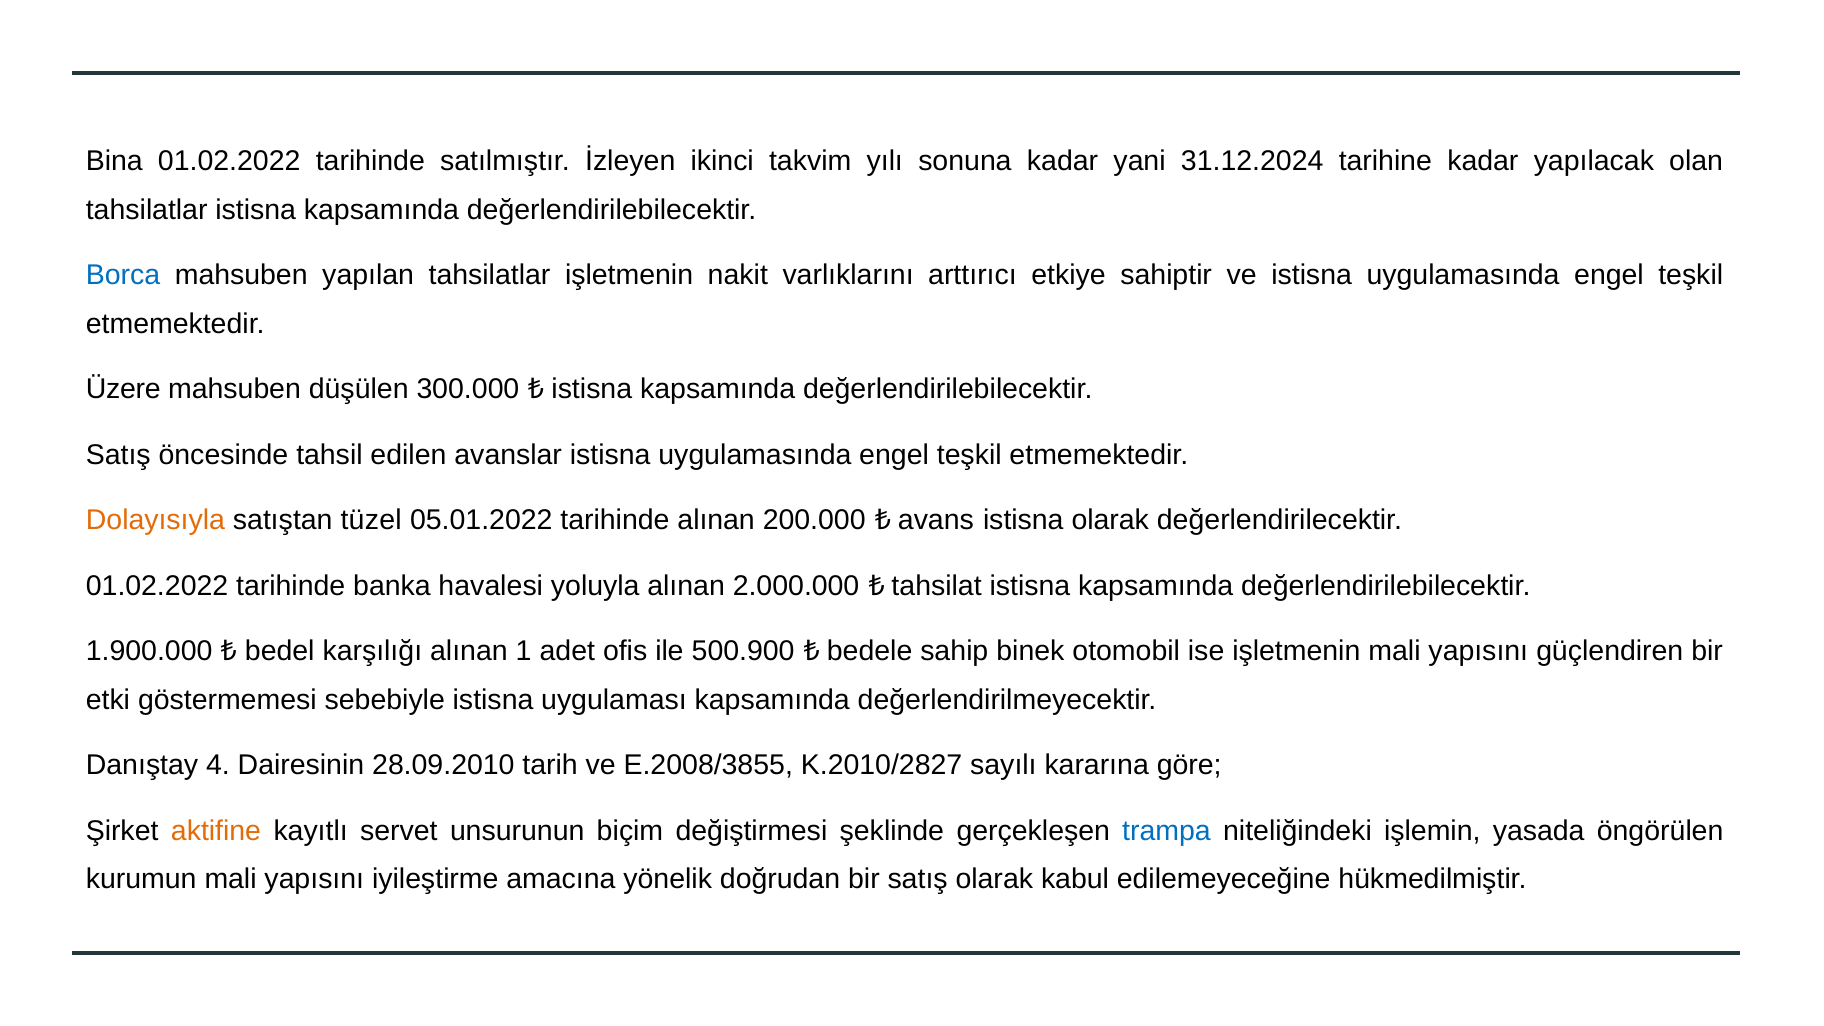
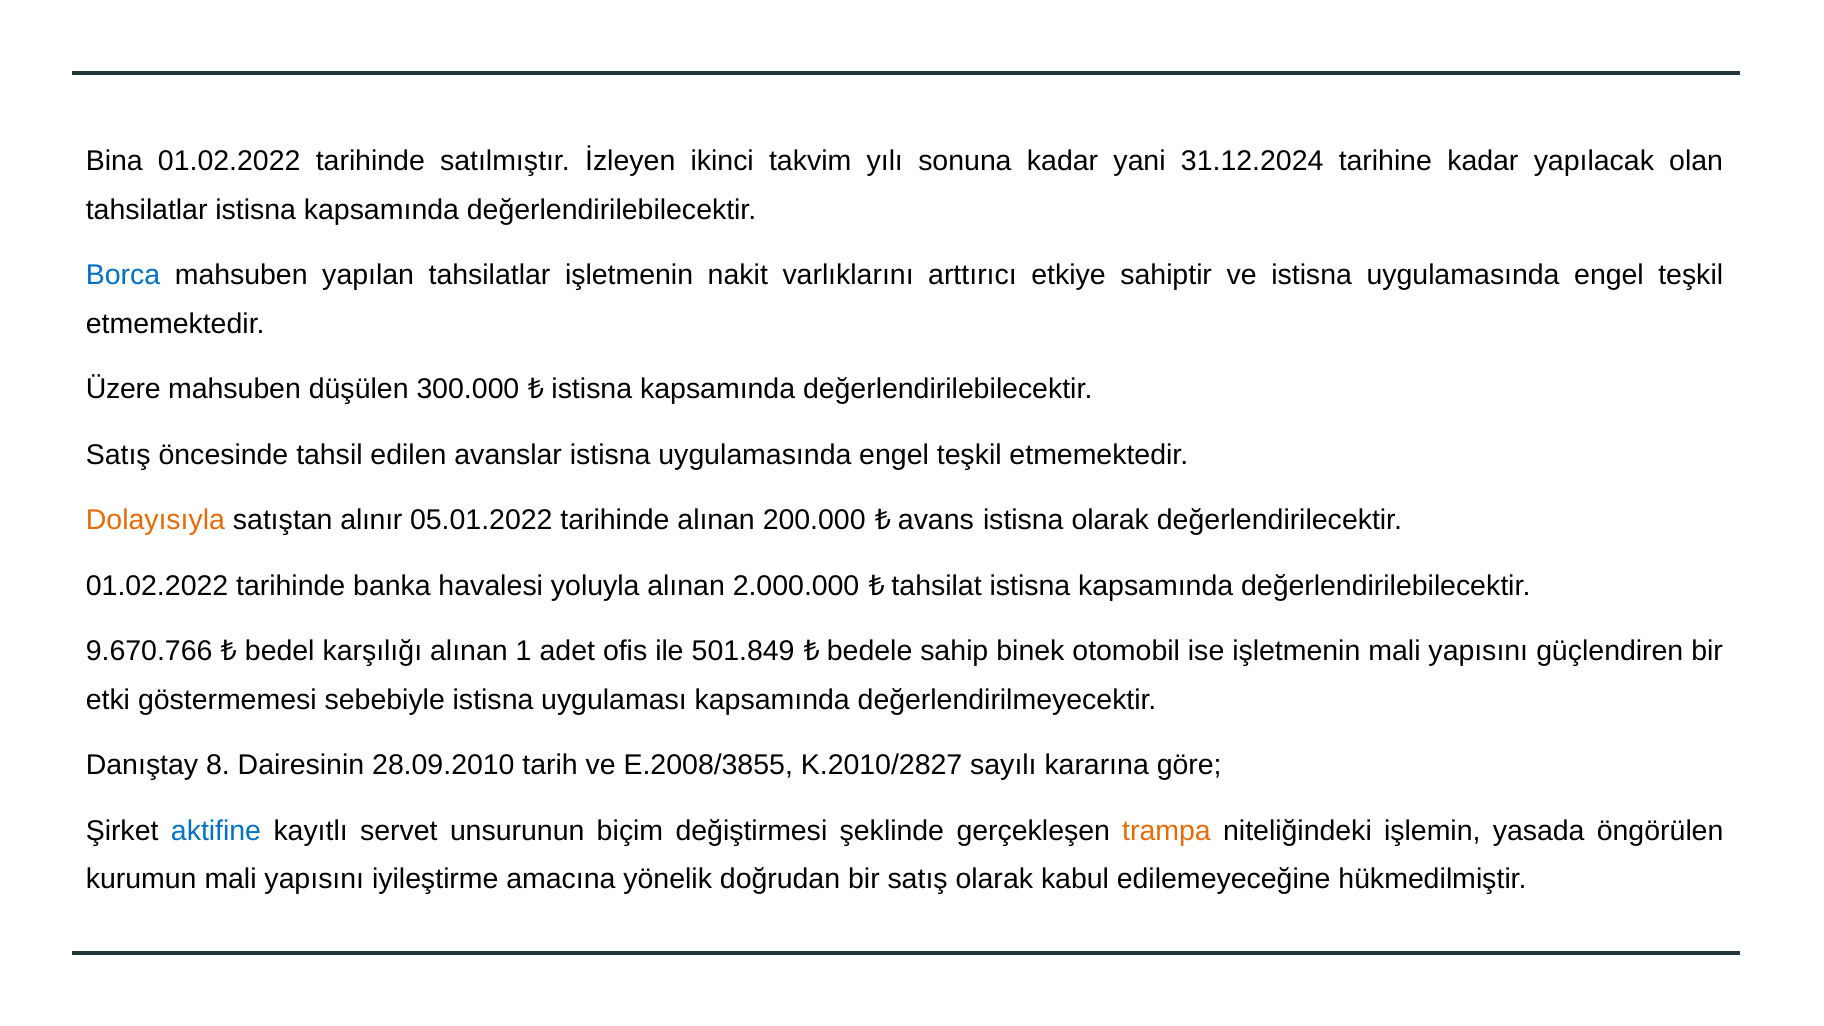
tüzel: tüzel -> alınır
1.900.000: 1.900.000 -> 9.670.766
500.900: 500.900 -> 501.849
4: 4 -> 8
aktifine colour: orange -> blue
trampa colour: blue -> orange
